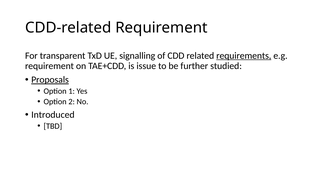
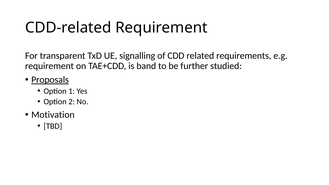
requirements underline: present -> none
issue: issue -> band
Introduced: Introduced -> Motivation
